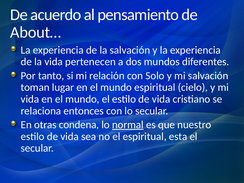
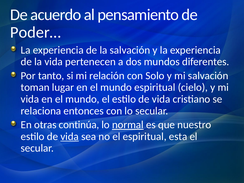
About…: About… -> Poder…
condena: condena -> continúa
vida at (70, 136) underline: none -> present
